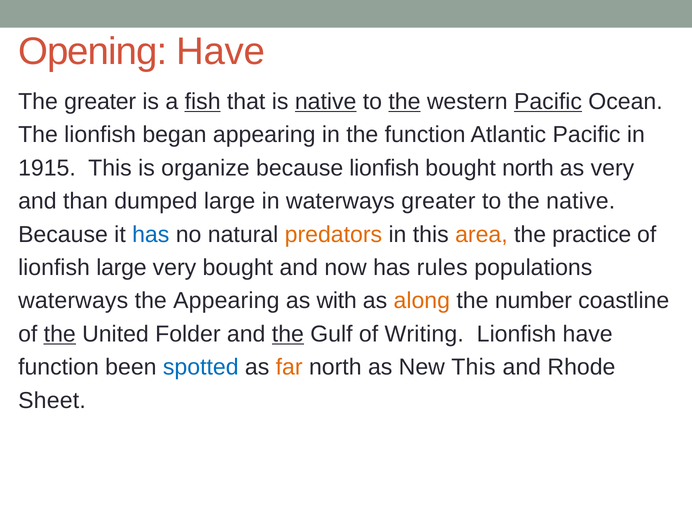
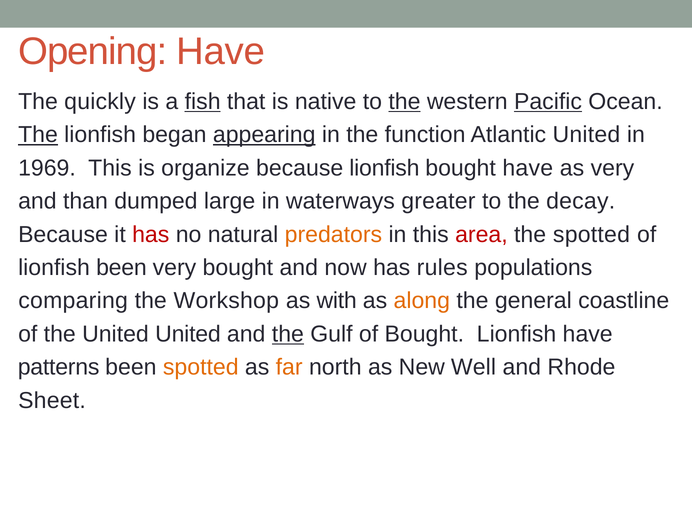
The greater: greater -> quickly
native at (326, 102) underline: present -> none
The at (38, 135) underline: none -> present
appearing at (264, 135) underline: none -> present
Atlantic Pacific: Pacific -> United
1915: 1915 -> 1969
bought north: north -> have
the native: native -> decay
has at (151, 234) colour: blue -> red
area colour: orange -> red
the practice: practice -> spotted
lionfish large: large -> been
waterways at (73, 301): waterways -> comparing
the Appearing: Appearing -> Workshop
number: number -> general
the at (60, 334) underline: present -> none
United Folder: Folder -> United
of Writing: Writing -> Bought
function at (58, 367): function -> patterns
spotted at (201, 367) colour: blue -> orange
New This: This -> Well
